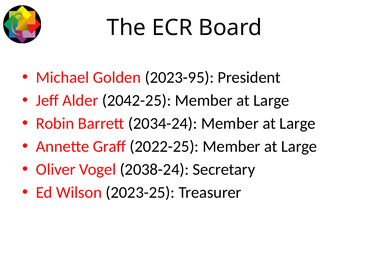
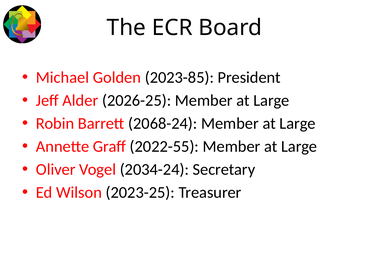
2023-95: 2023-95 -> 2023-85
2042-25: 2042-25 -> 2026-25
2034-24: 2034-24 -> 2068-24
2022-25: 2022-25 -> 2022-55
2038-24: 2038-24 -> 2034-24
